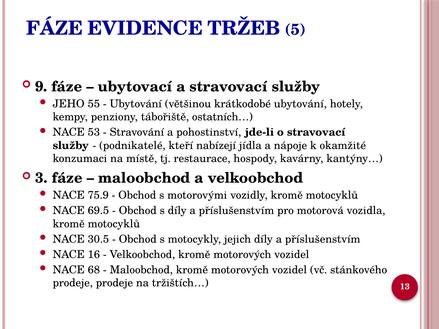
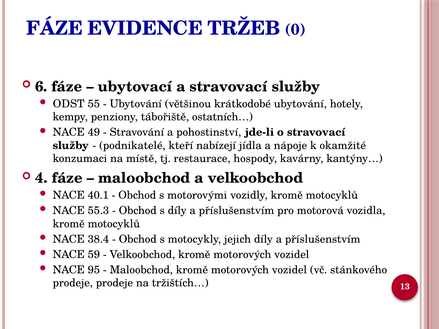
5: 5 -> 0
9: 9 -> 6
JEHO: JEHO -> ODST
53: 53 -> 49
3: 3 -> 4
75.9: 75.9 -> 40.1
69.5: 69.5 -> 55.3
30.5: 30.5 -> 38.4
16: 16 -> 59
68: 68 -> 95
